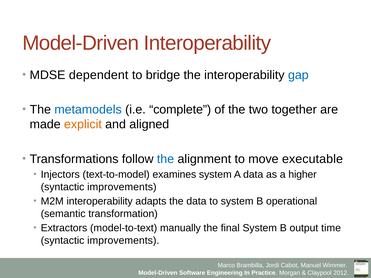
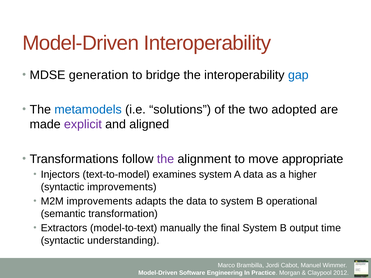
dependent: dependent -> generation
complete: complete -> solutions
together: together -> adopted
explicit colour: orange -> purple
the at (166, 159) colour: blue -> purple
executable: executable -> appropriate
M2M interoperability: interoperability -> improvements
improvements at (123, 241): improvements -> understanding
